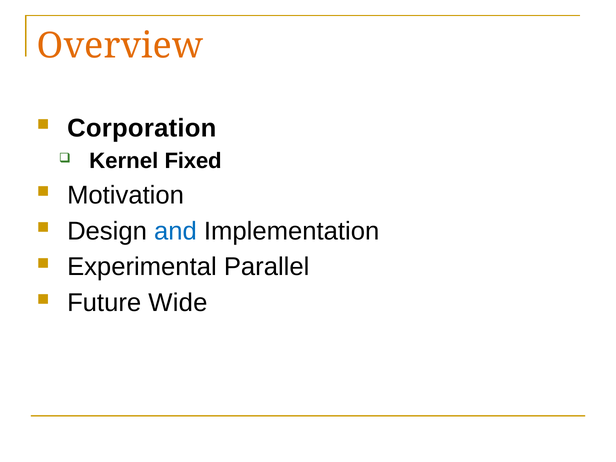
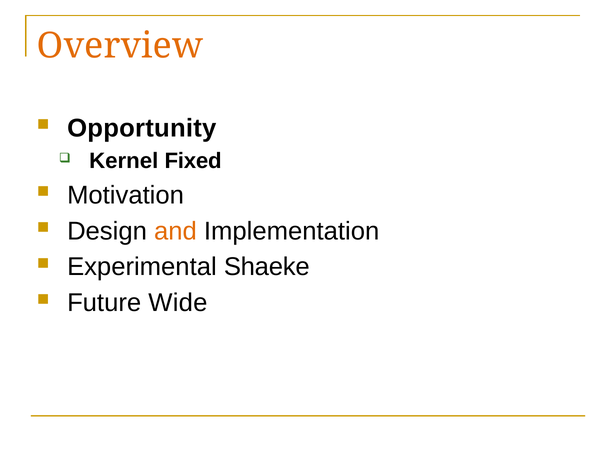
Corporation: Corporation -> Opportunity
and colour: blue -> orange
Parallel: Parallel -> Shaeke
